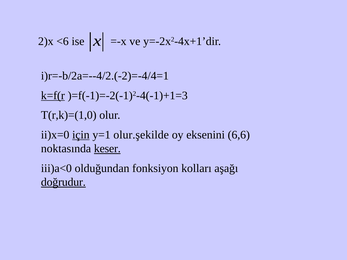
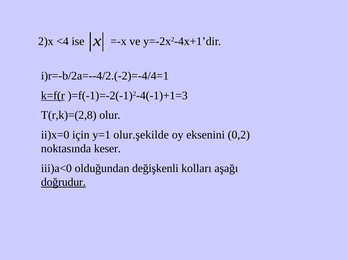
<6: <6 -> <4
T(r,k)=(1,0: T(r,k)=(1,0 -> T(r,k)=(2,8
için underline: present -> none
6,6: 6,6 -> 0,2
keser underline: present -> none
fonksiyon: fonksiyon -> değişkenli
